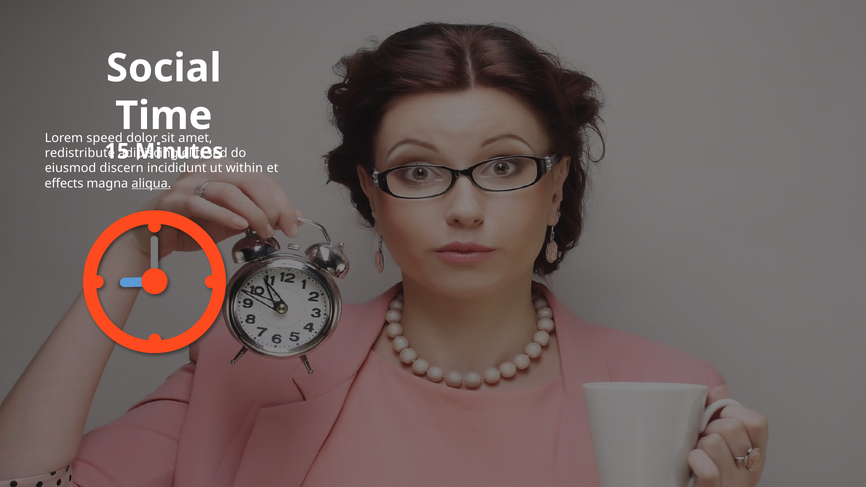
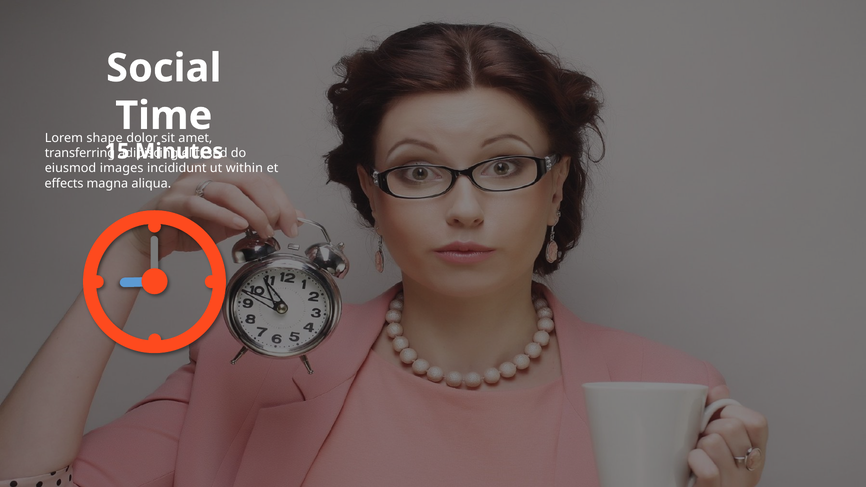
speed: speed -> shape
redistribute: redistribute -> transferring
discern: discern -> images
aliqua underline: present -> none
